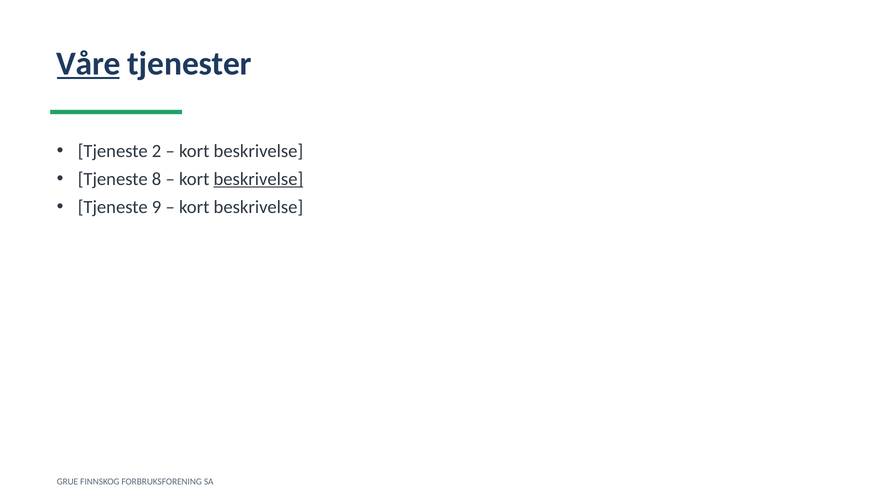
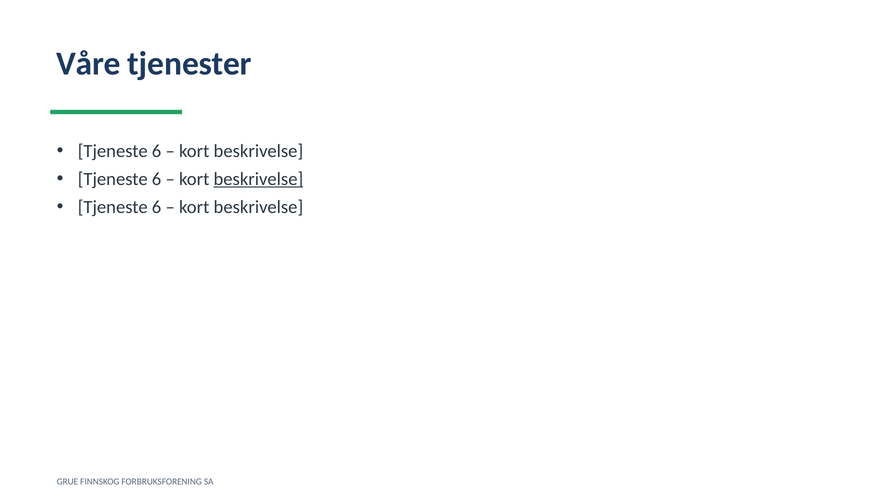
Våre underline: present -> none
2 at (157, 151): 2 -> 6
8 at (157, 179): 8 -> 6
9 at (157, 207): 9 -> 6
